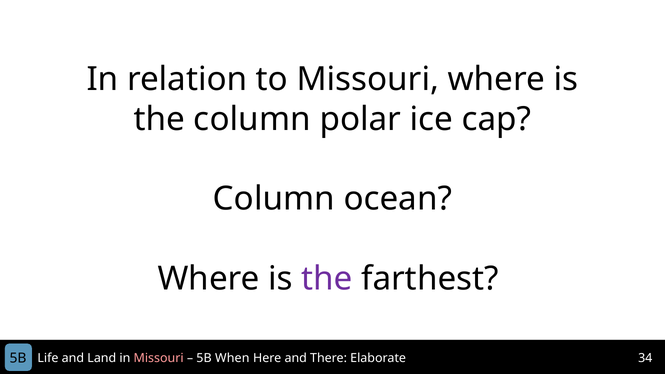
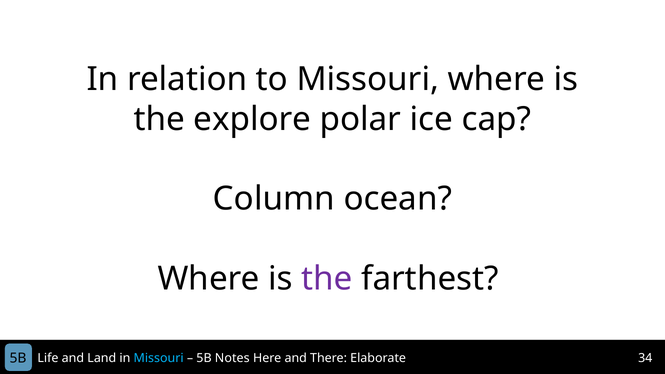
the column: column -> explore
Missouri at (159, 358) colour: pink -> light blue
When: When -> Notes
